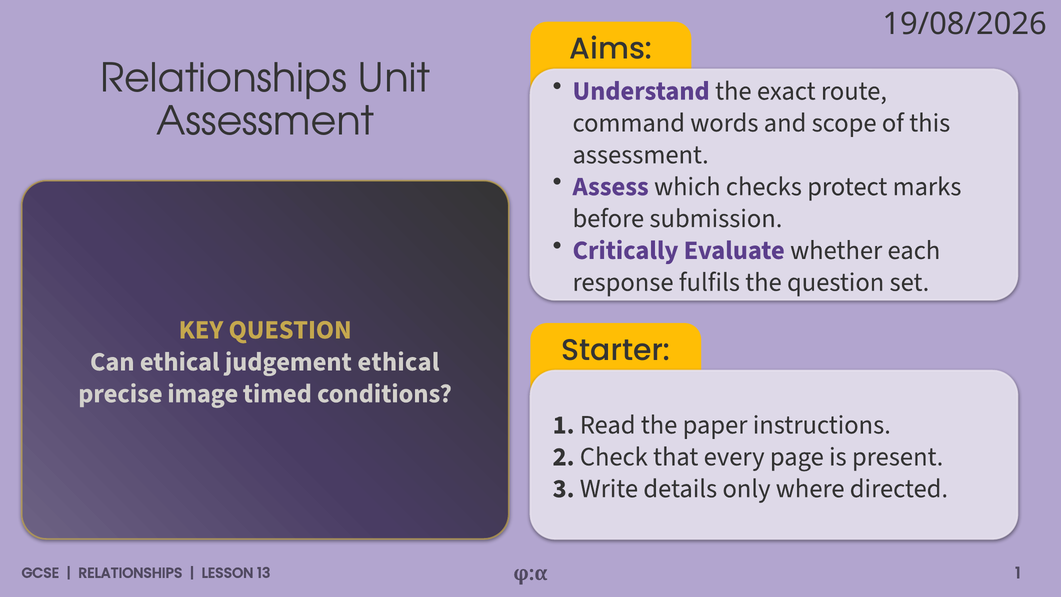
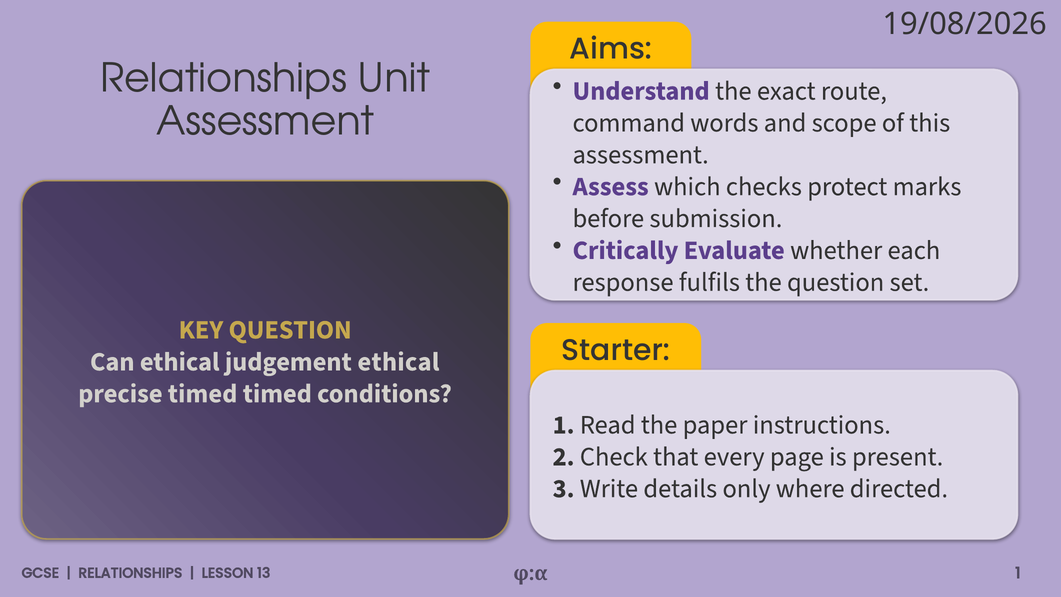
precise image: image -> timed
